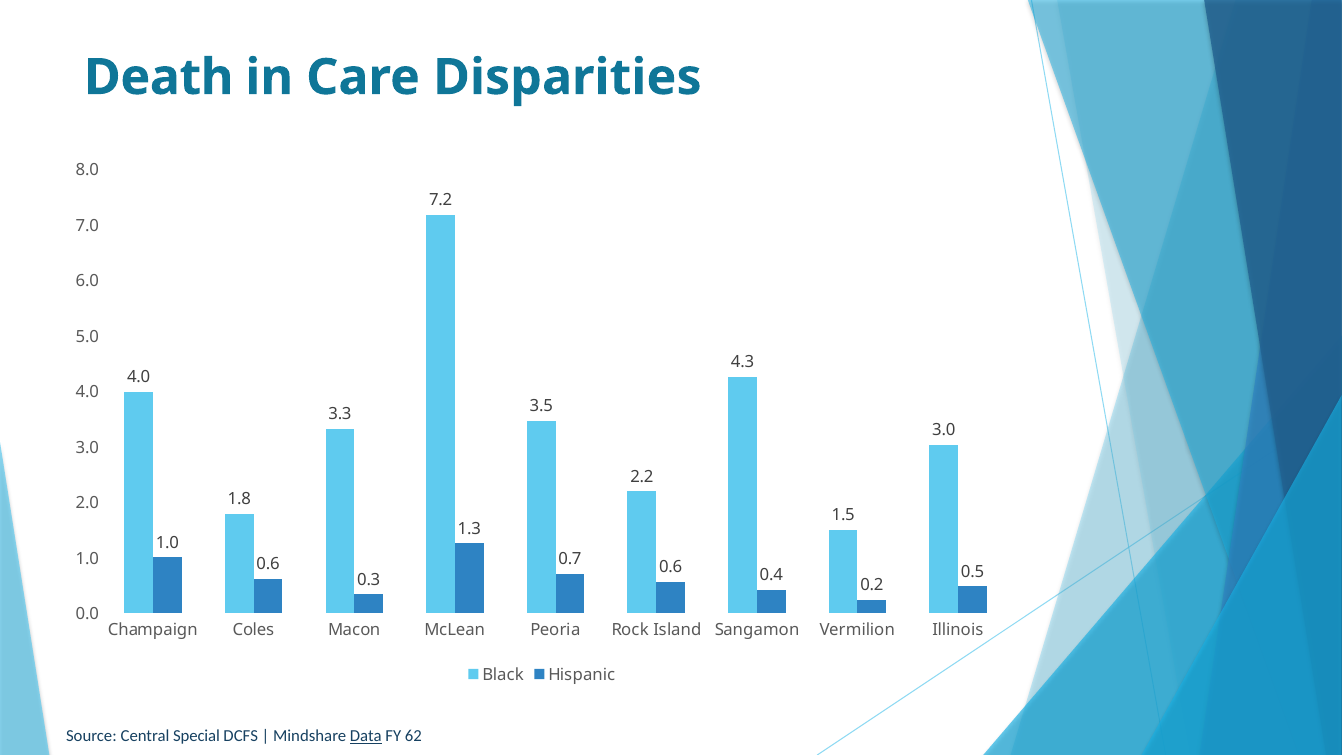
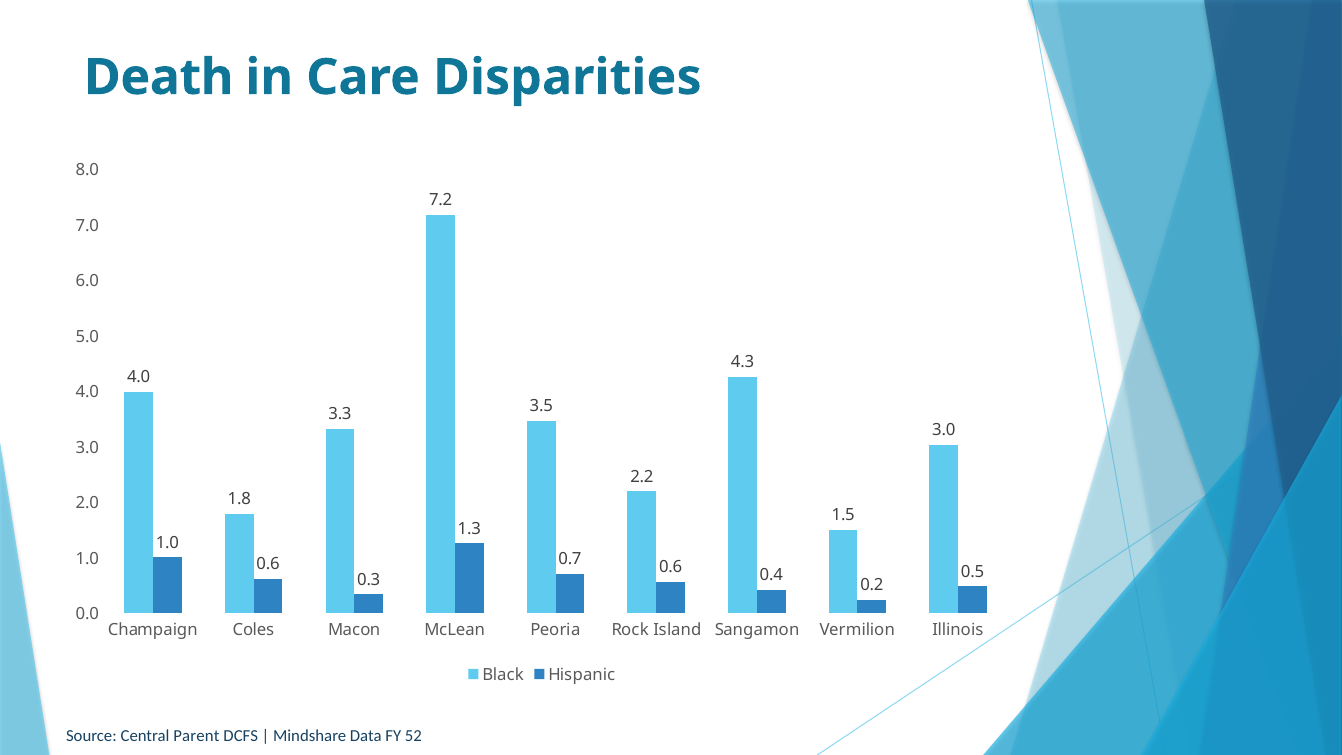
Special: Special -> Parent
Data underline: present -> none
62: 62 -> 52
